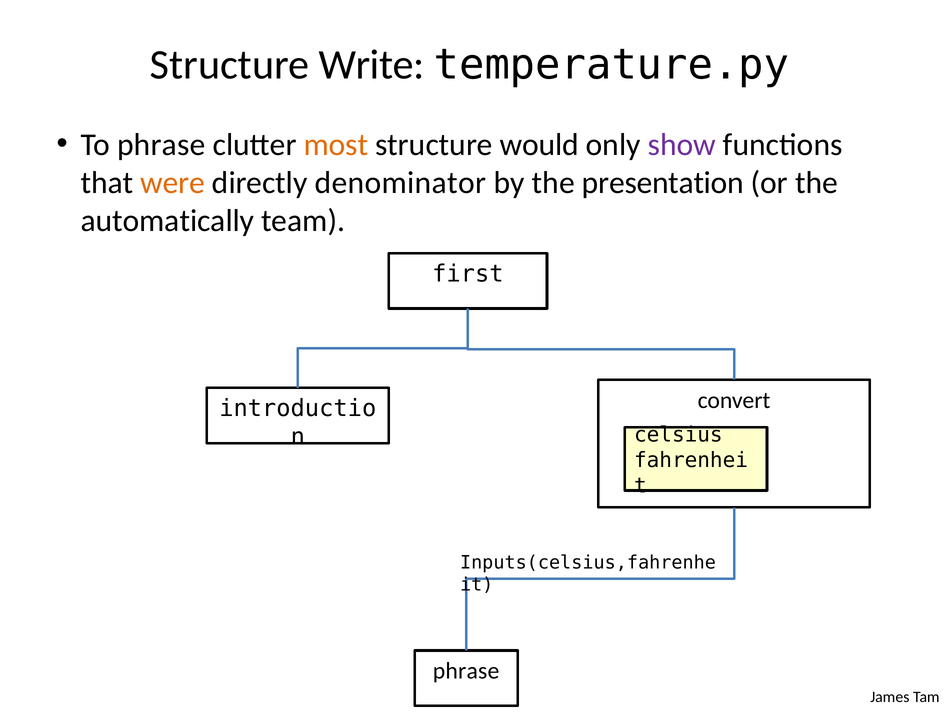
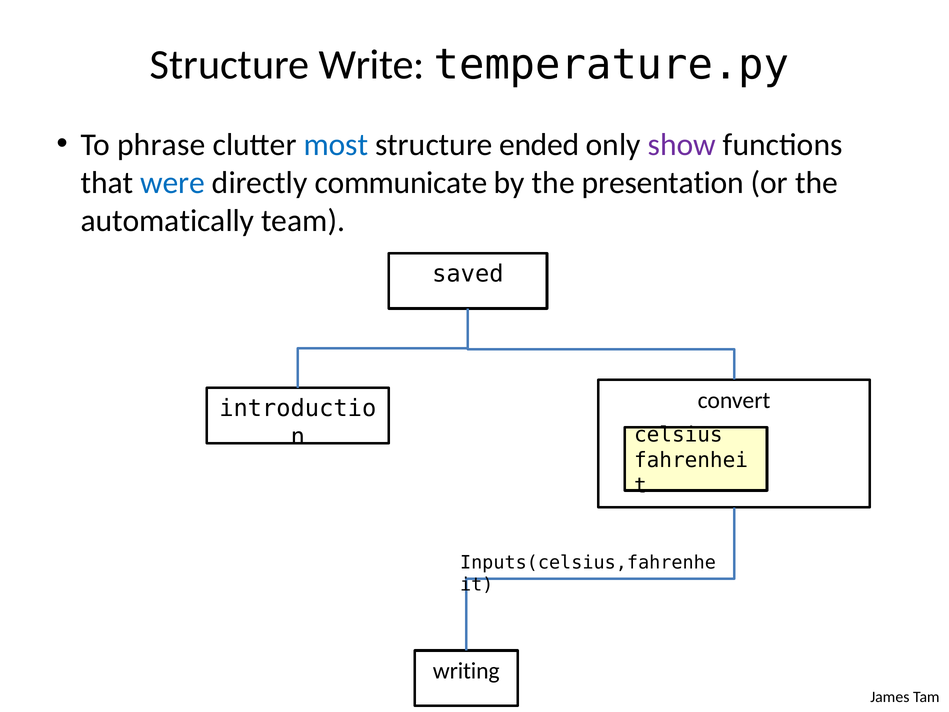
most colour: orange -> blue
would: would -> ended
were colour: orange -> blue
denominator: denominator -> communicate
first: first -> saved
phrase at (466, 671): phrase -> writing
